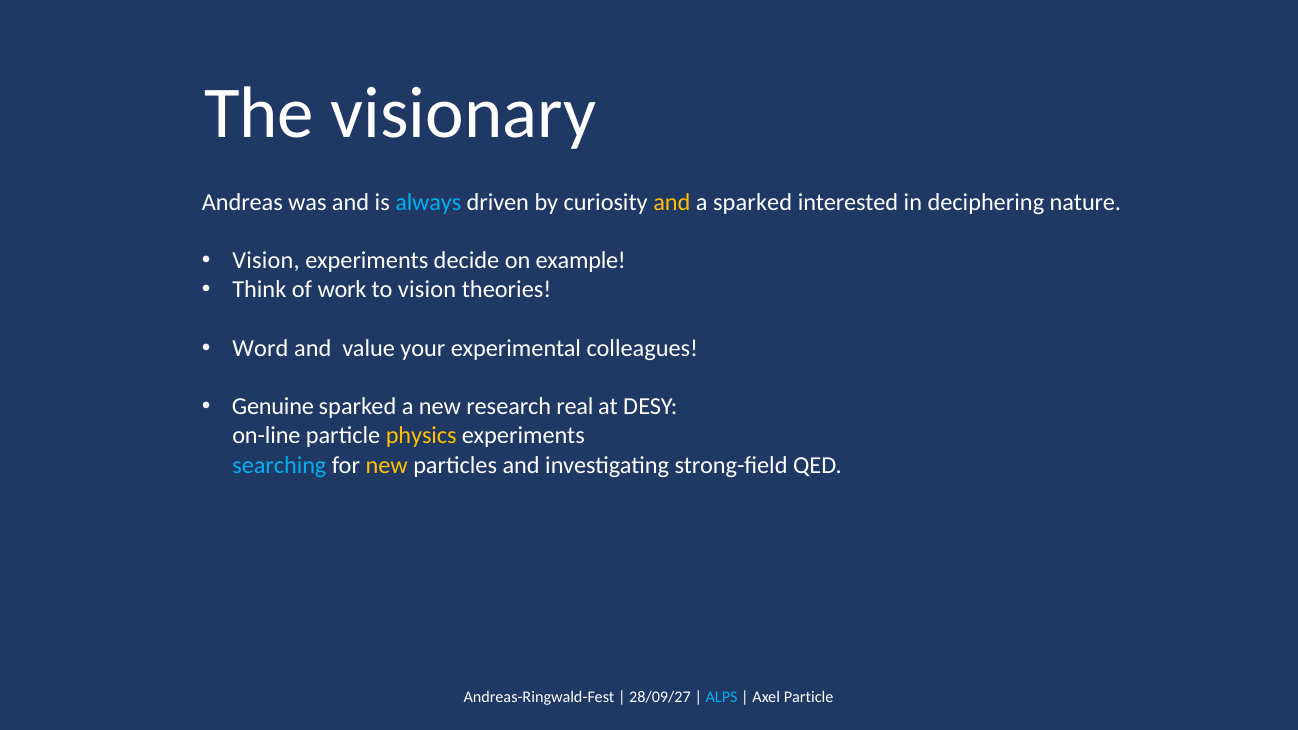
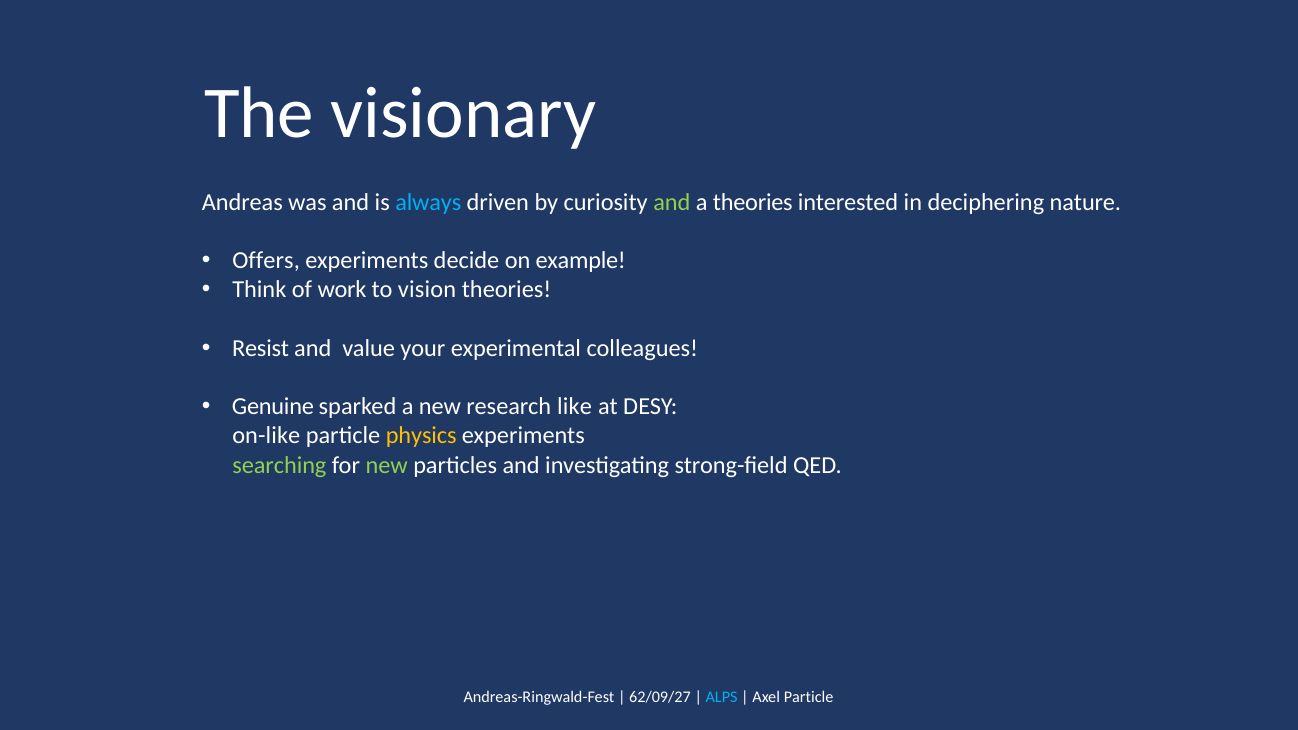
and at (672, 202) colour: yellow -> light green
a sparked: sparked -> theories
Vision at (266, 261): Vision -> Offers
Word: Word -> Resist
real: real -> like
on-line: on-line -> on-like
searching colour: light blue -> light green
new at (387, 465) colour: yellow -> light green
28/09/27: 28/09/27 -> 62/09/27
